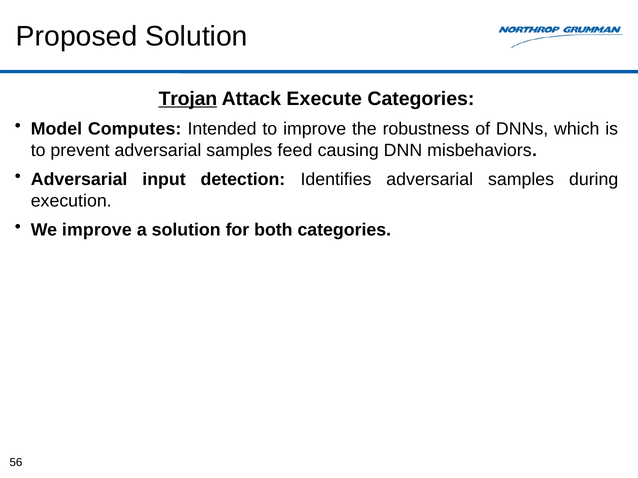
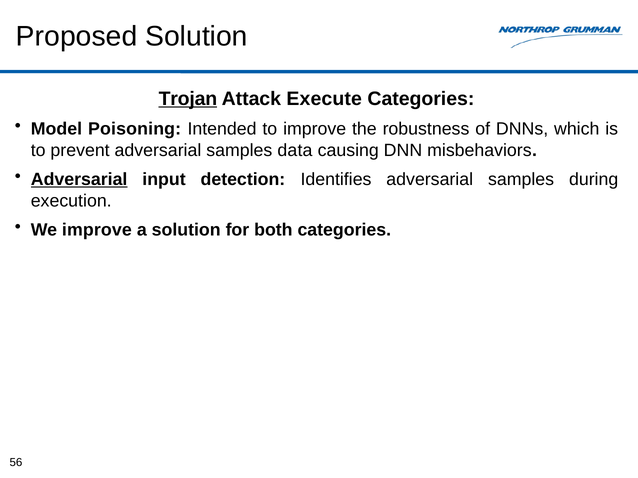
Computes: Computes -> Poisoning
feed: feed -> data
Adversarial at (79, 180) underline: none -> present
